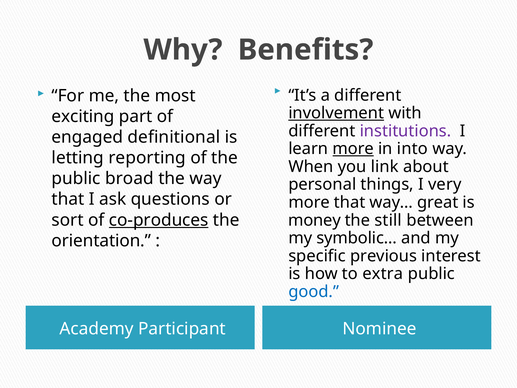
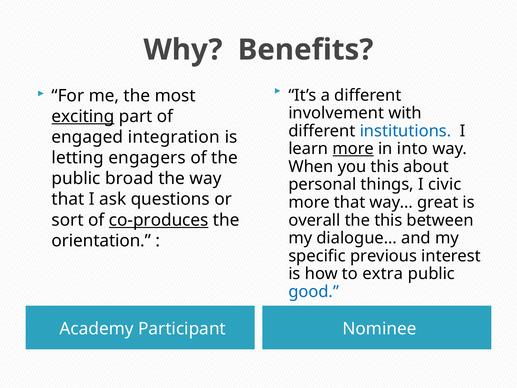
involvement underline: present -> none
exciting underline: none -> present
institutions colour: purple -> blue
definitional: definitional -> integration
reporting: reporting -> engagers
you link: link -> this
very: very -> civic
money: money -> overall
the still: still -> this
symbolic…: symbolic… -> dialogue…
